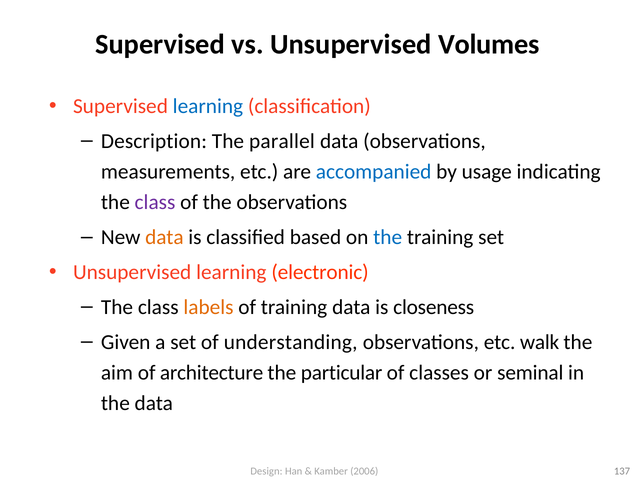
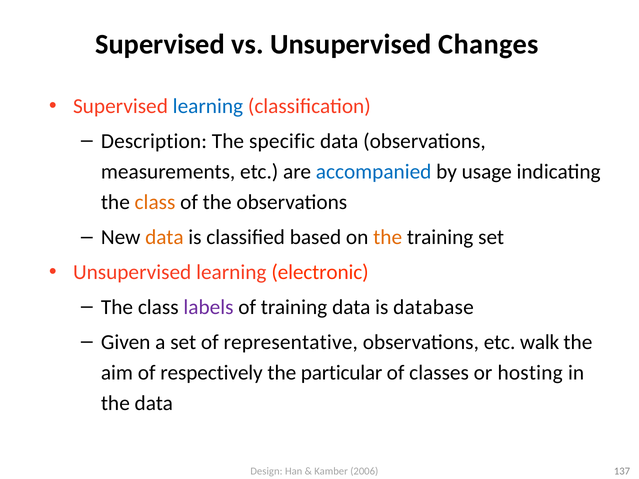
Volumes: Volumes -> Changes
parallel: parallel -> specific
class at (155, 203) colour: purple -> orange
the at (388, 237) colour: blue -> orange
labels colour: orange -> purple
closeness: closeness -> database
understanding: understanding -> representative
architecture: architecture -> respectively
seminal: seminal -> hosting
